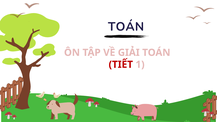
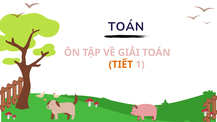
TIẾT colour: red -> orange
